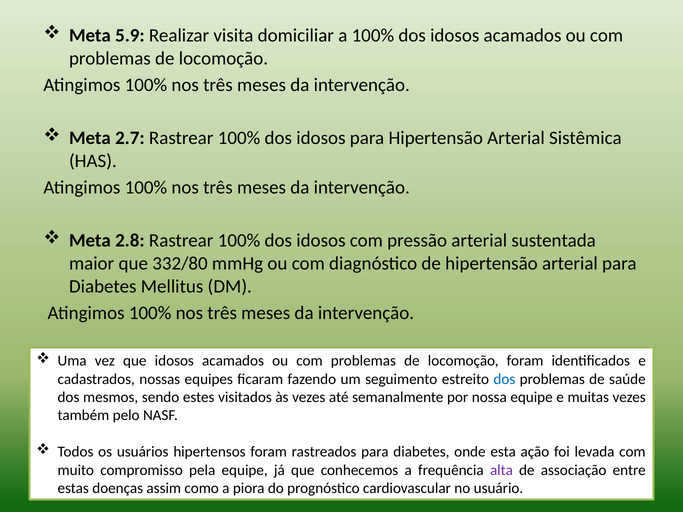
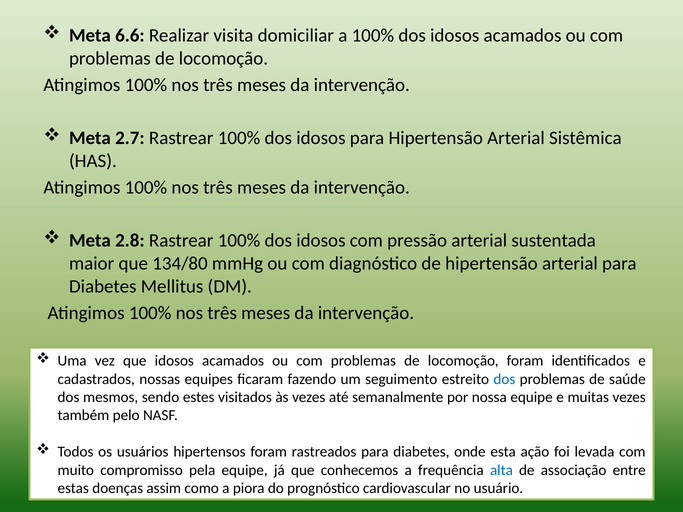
5.9: 5.9 -> 6.6
332/80: 332/80 -> 134/80
alta colour: purple -> blue
